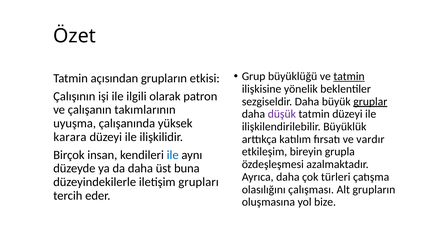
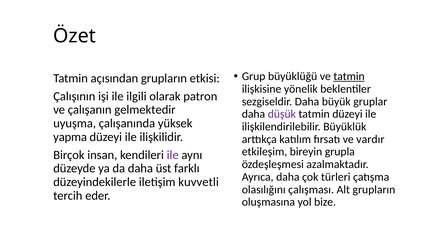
gruplar underline: present -> none
takımlarının: takımlarının -> gelmektedir
karara: karara -> yapma
ile at (173, 155) colour: blue -> purple
buna: buna -> farklı
grupları: grupları -> kuvvetli
